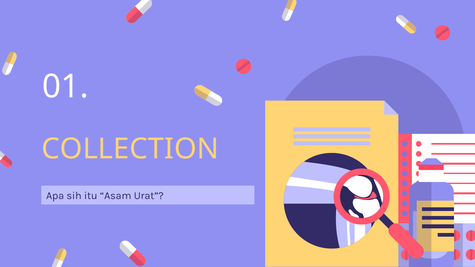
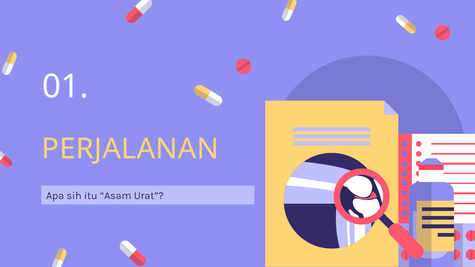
COLLECTION: COLLECTION -> PERJALANAN
